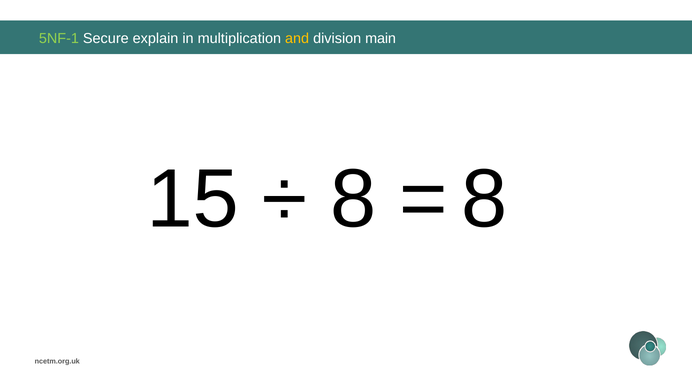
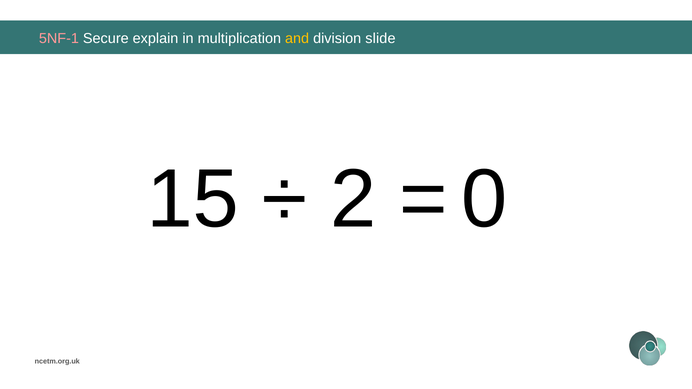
5NF-1 colour: light green -> pink
main: main -> slide
8 at (353, 200): 8 -> 2
8 at (484, 200): 8 -> 0
